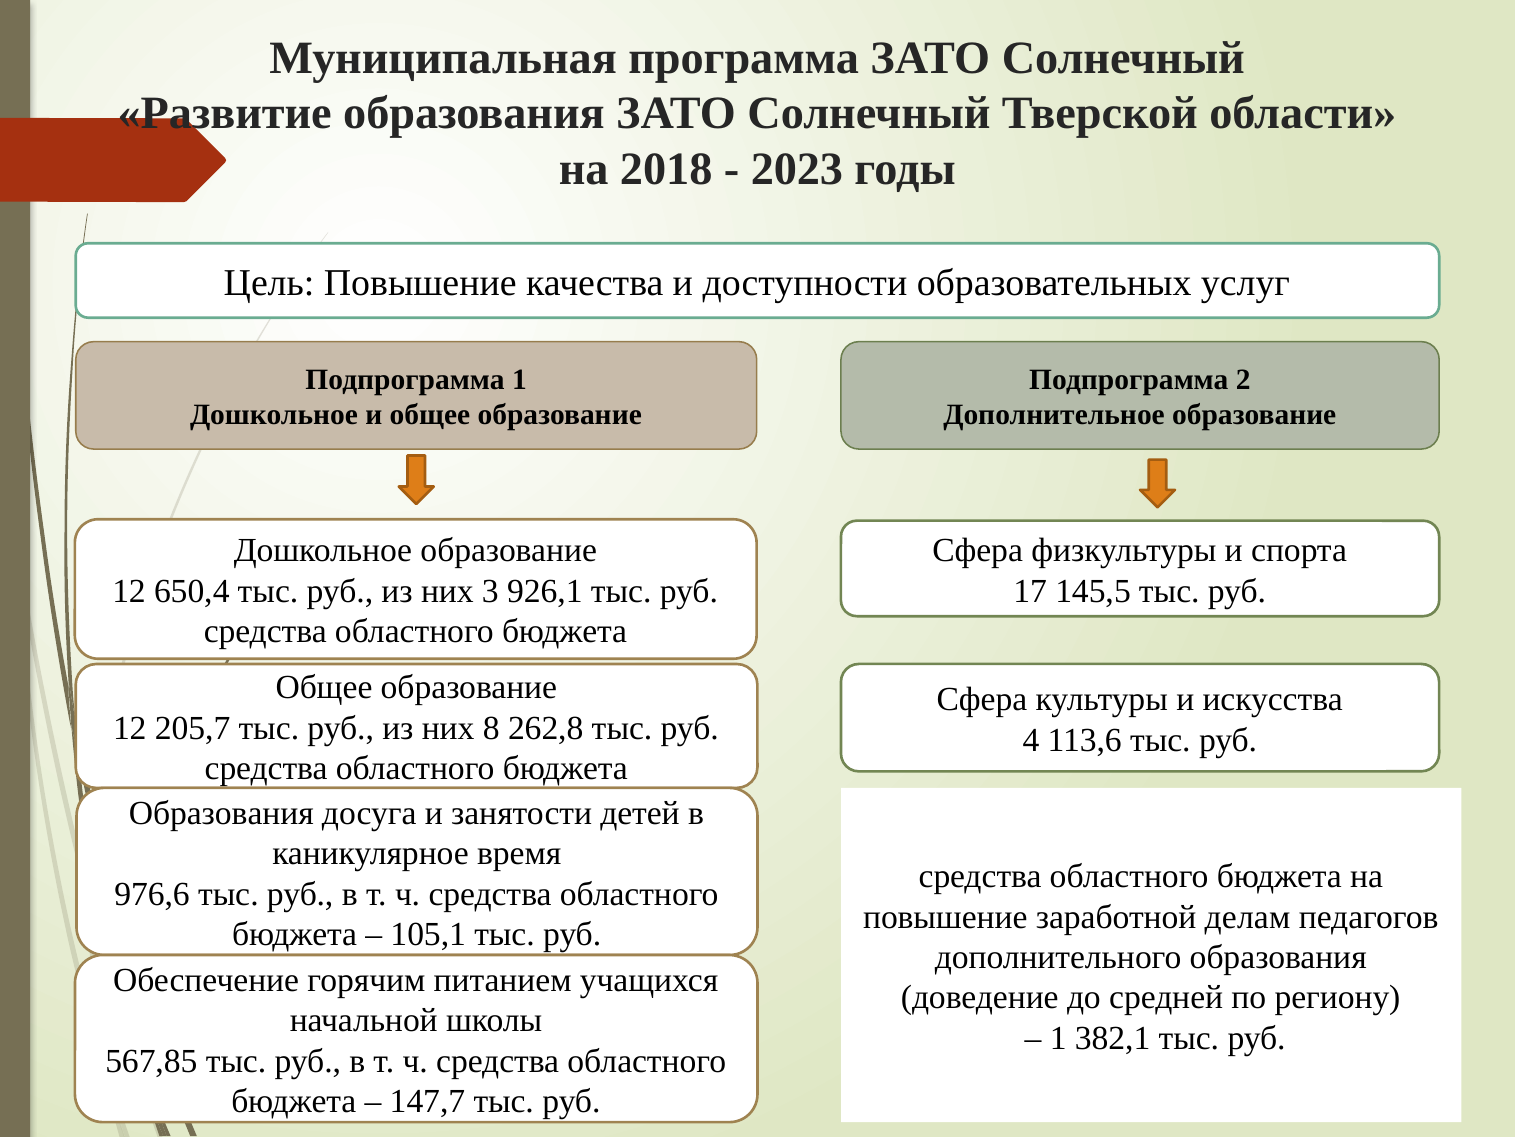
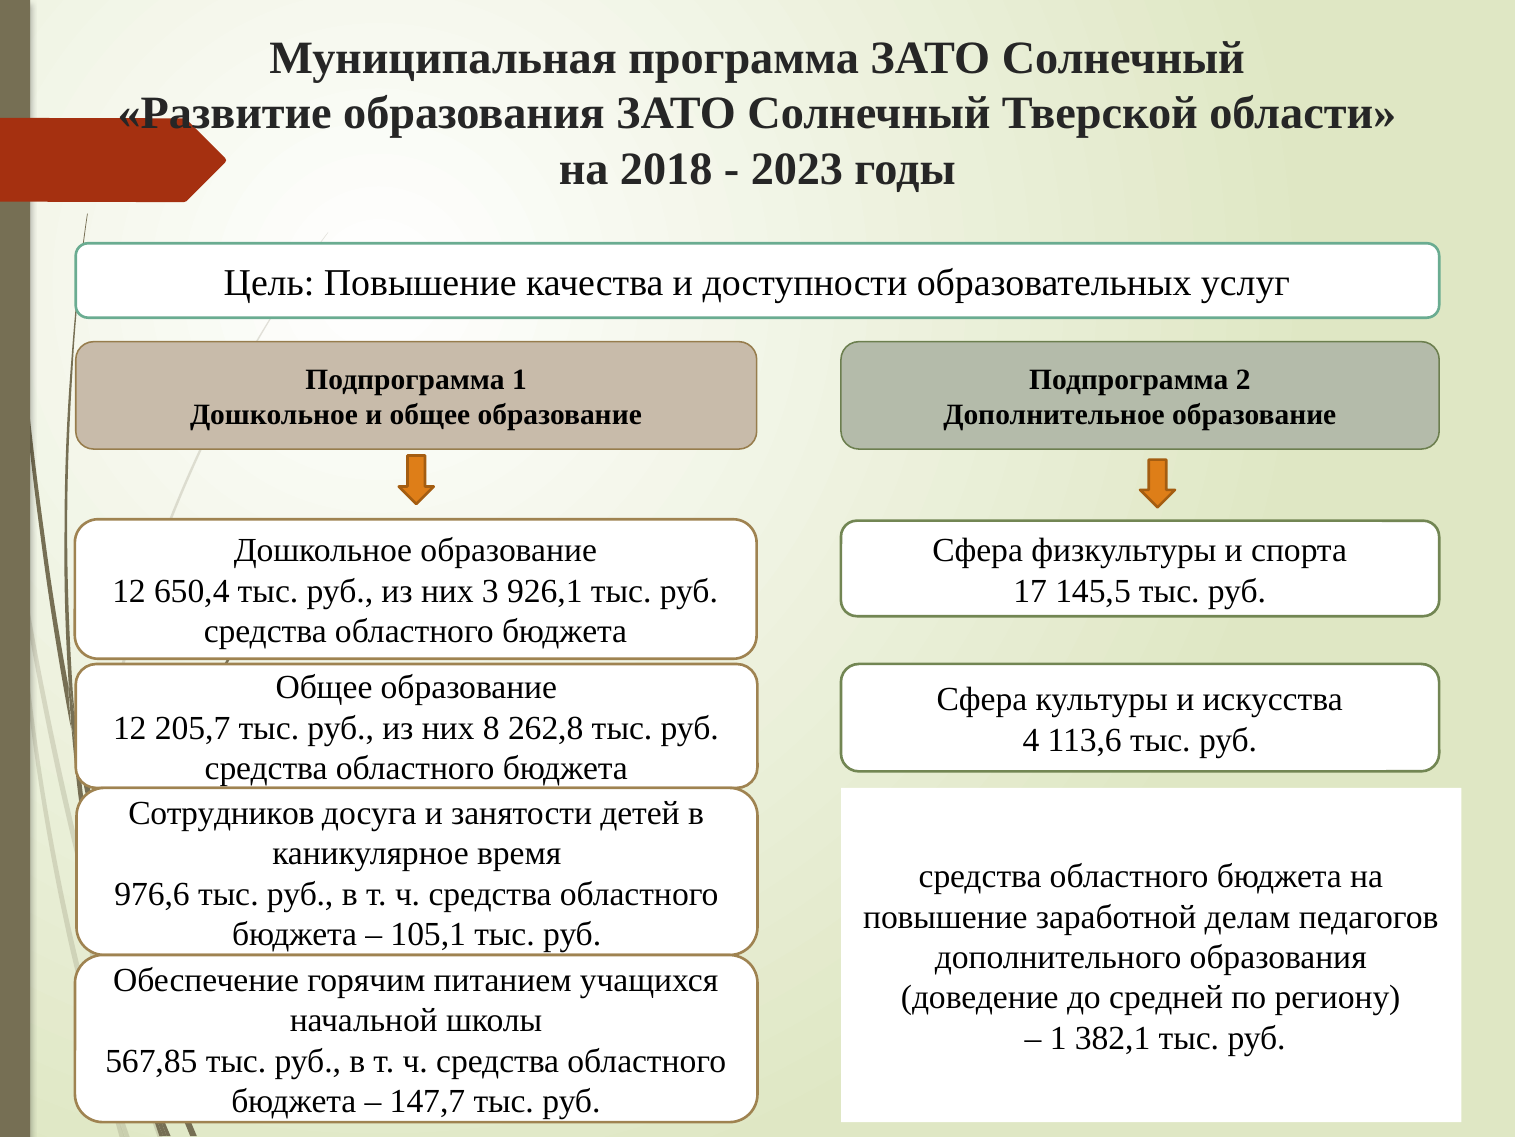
Образования at (221, 813): Образования -> Сотрудников
